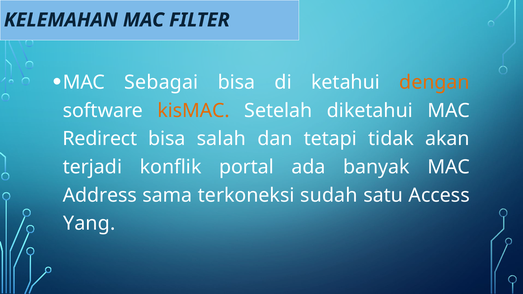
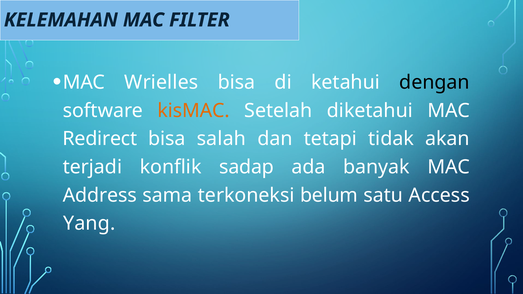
Sebagai: Sebagai -> Wrielles
dengan colour: orange -> black
portal: portal -> sadap
sudah: sudah -> belum
